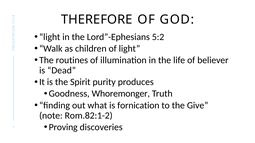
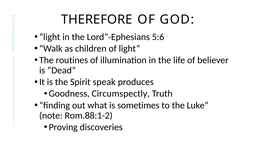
5:2: 5:2 -> 5:6
purity: purity -> speak
Whoremonger: Whoremonger -> Circumspectly
fornication: fornication -> sometimes
Give: Give -> Luke
Rom.82:1-2: Rom.82:1-2 -> Rom.88:1-2
